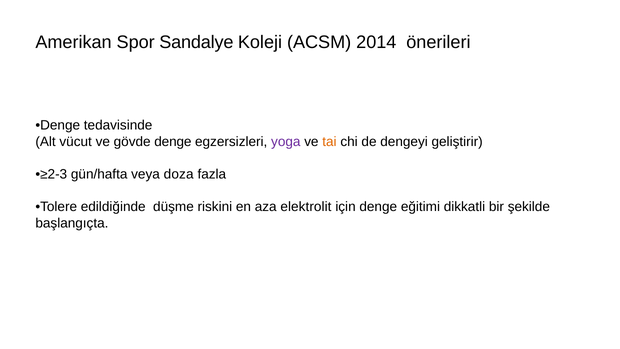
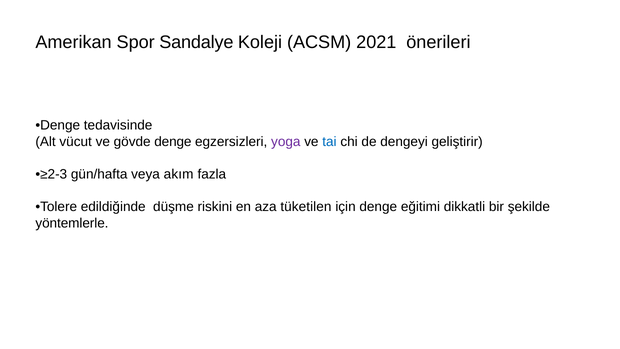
2014: 2014 -> 2021
tai colour: orange -> blue
doza: doza -> akım
elektrolit: elektrolit -> tüketilen
başlangıçta: başlangıçta -> yöntemlerle
